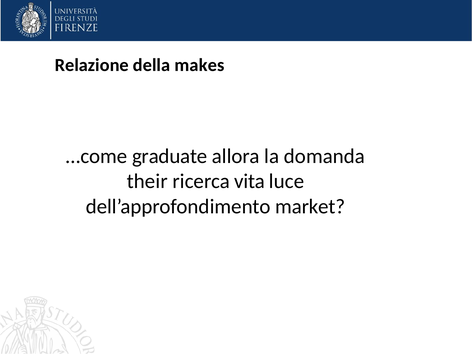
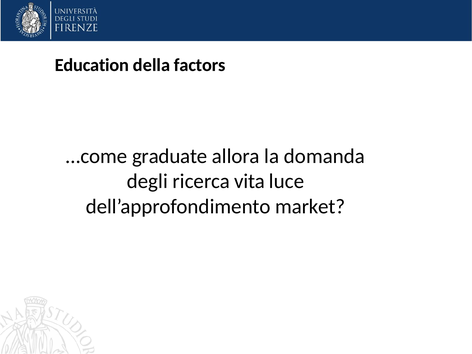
Relazione: Relazione -> Education
makes: makes -> factors
their: their -> degli
